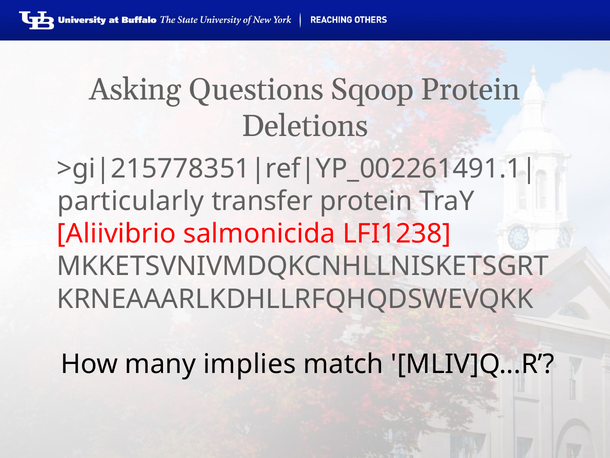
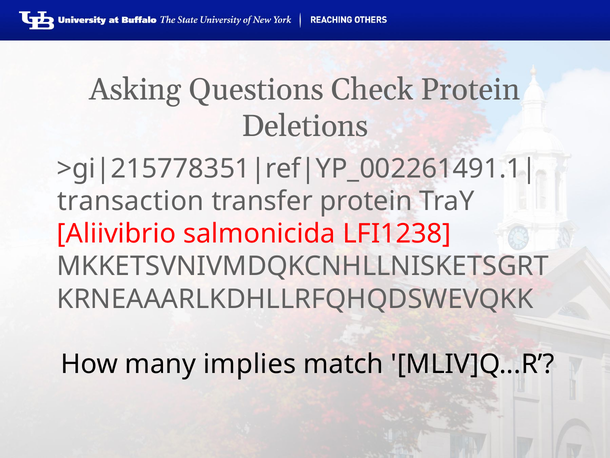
Sqoop: Sqoop -> Check
particularly: particularly -> transaction
